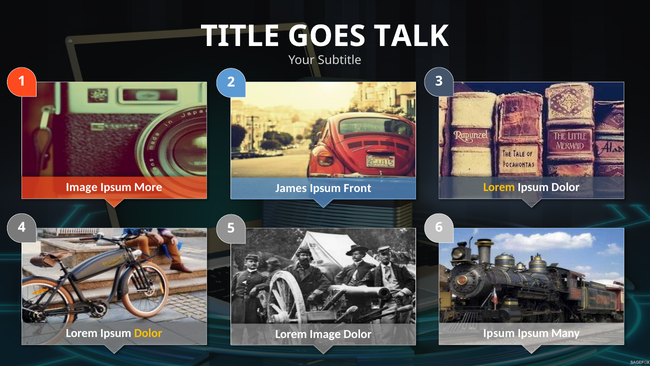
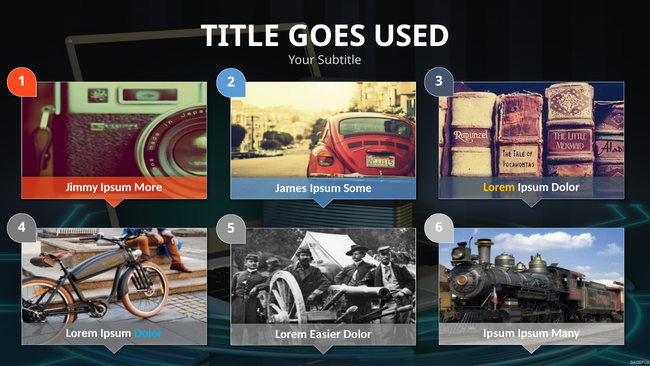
TALK: TALK -> USED
Image at (82, 187): Image -> Jimmy
Front: Front -> Some
Dolor at (148, 333) colour: yellow -> light blue
Lorem Image: Image -> Easier
